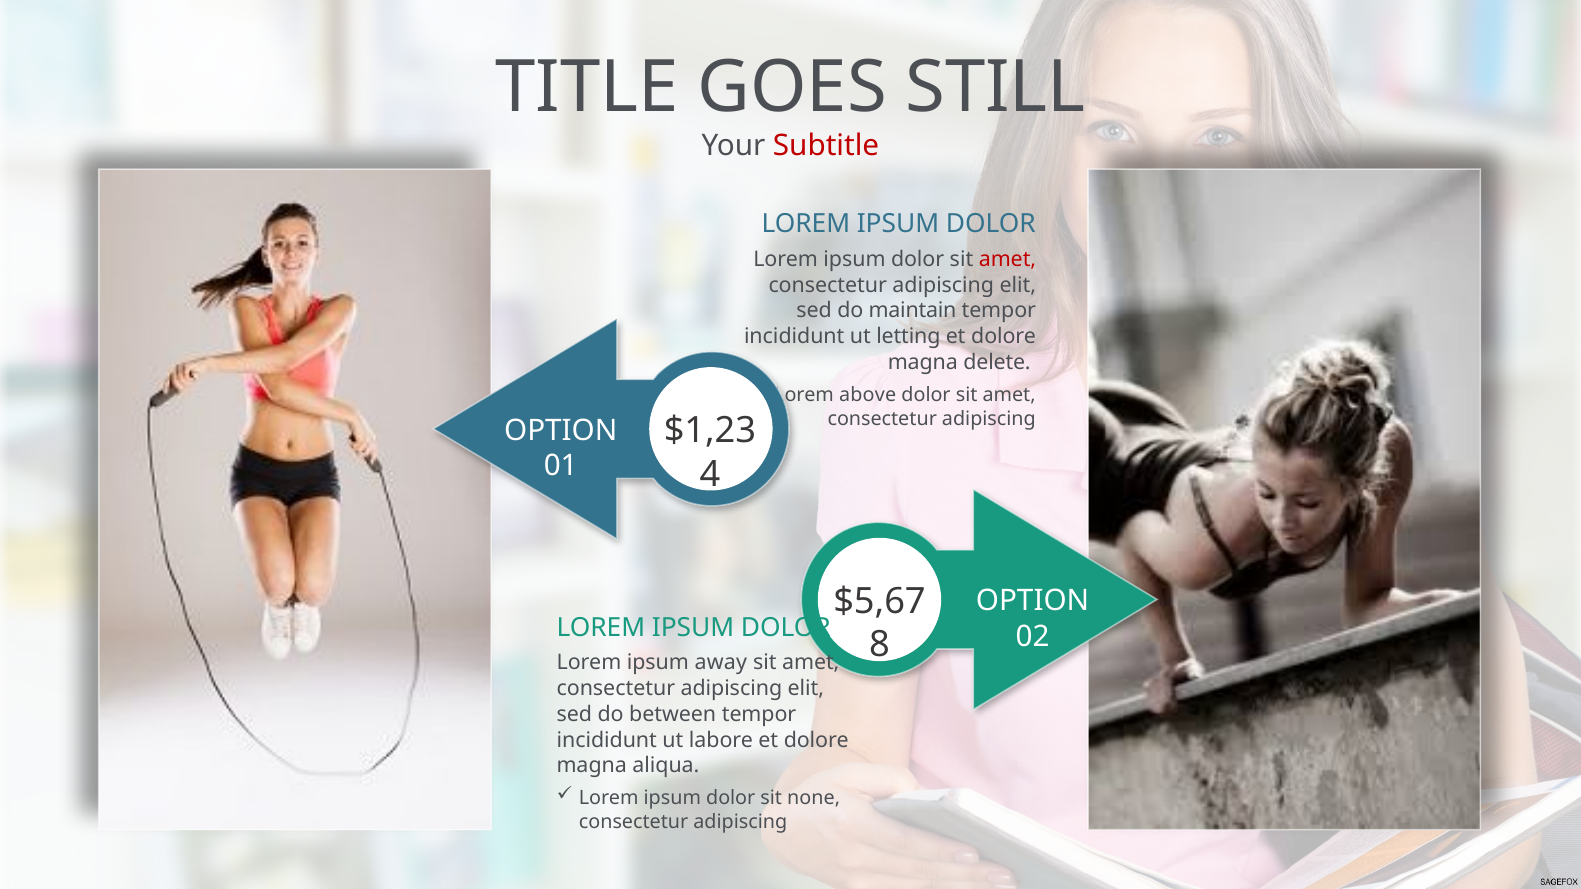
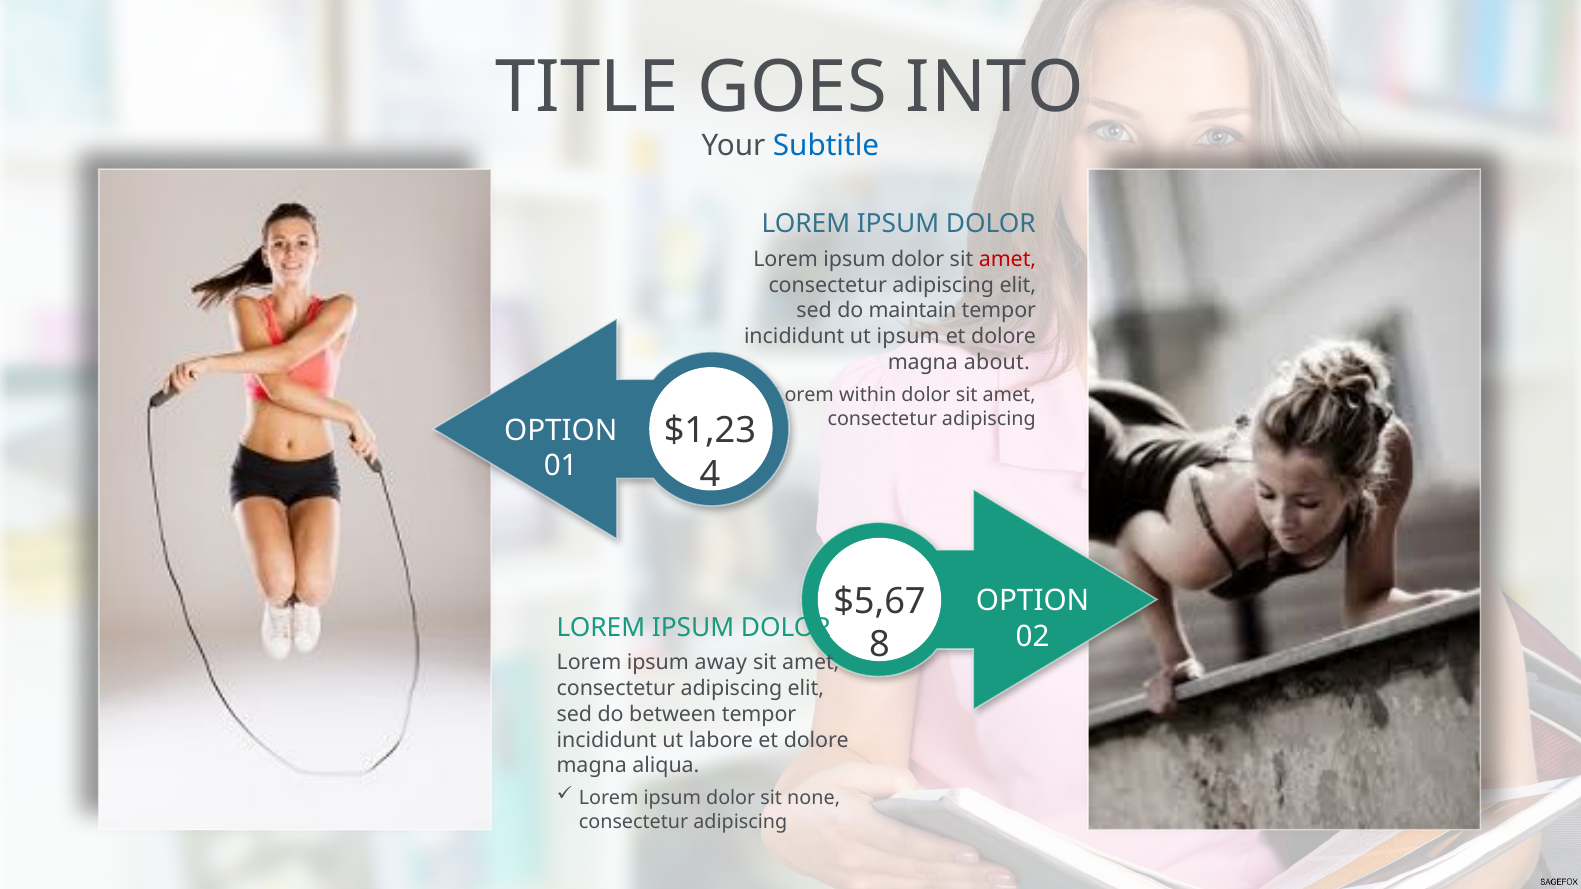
STILL: STILL -> INTO
Subtitle colour: red -> blue
ut letting: letting -> ipsum
delete: delete -> about
above: above -> within
